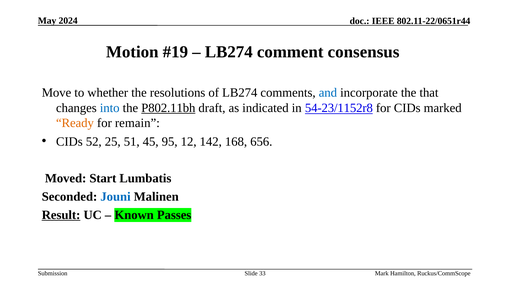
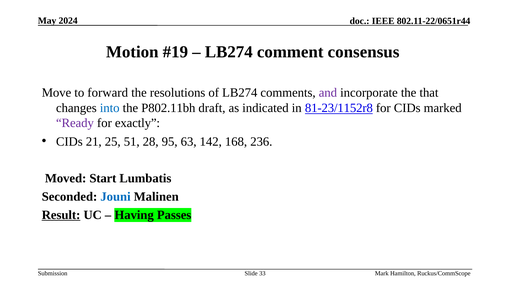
whether: whether -> forward
and colour: blue -> purple
P802.11bh underline: present -> none
54-23/1152r8: 54-23/1152r8 -> 81-23/1152r8
Ready colour: orange -> purple
remain: remain -> exactly
52: 52 -> 21
45: 45 -> 28
12: 12 -> 63
656: 656 -> 236
Known: Known -> Having
